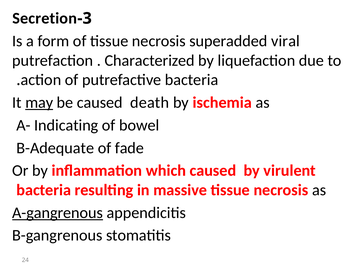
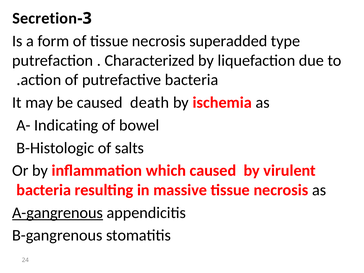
viral: viral -> type
may underline: present -> none
B-Adequate: B-Adequate -> B-Histologic
fade: fade -> salts
